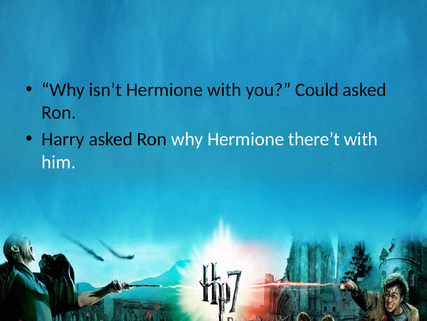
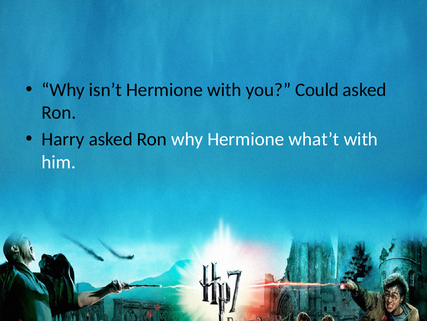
there’t: there’t -> what’t
